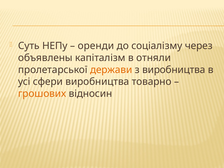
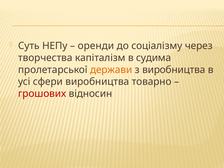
объявлены: объявлены -> творчества
отняли: отняли -> судима
грошових colour: orange -> red
